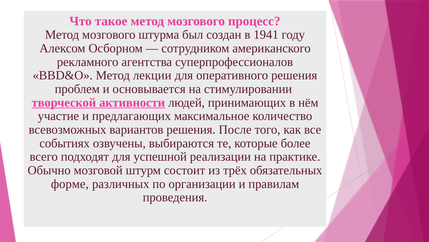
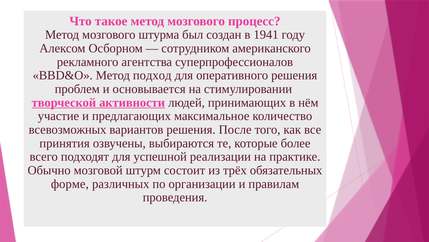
лекции: лекции -> подход
событиях: событиях -> принятия
